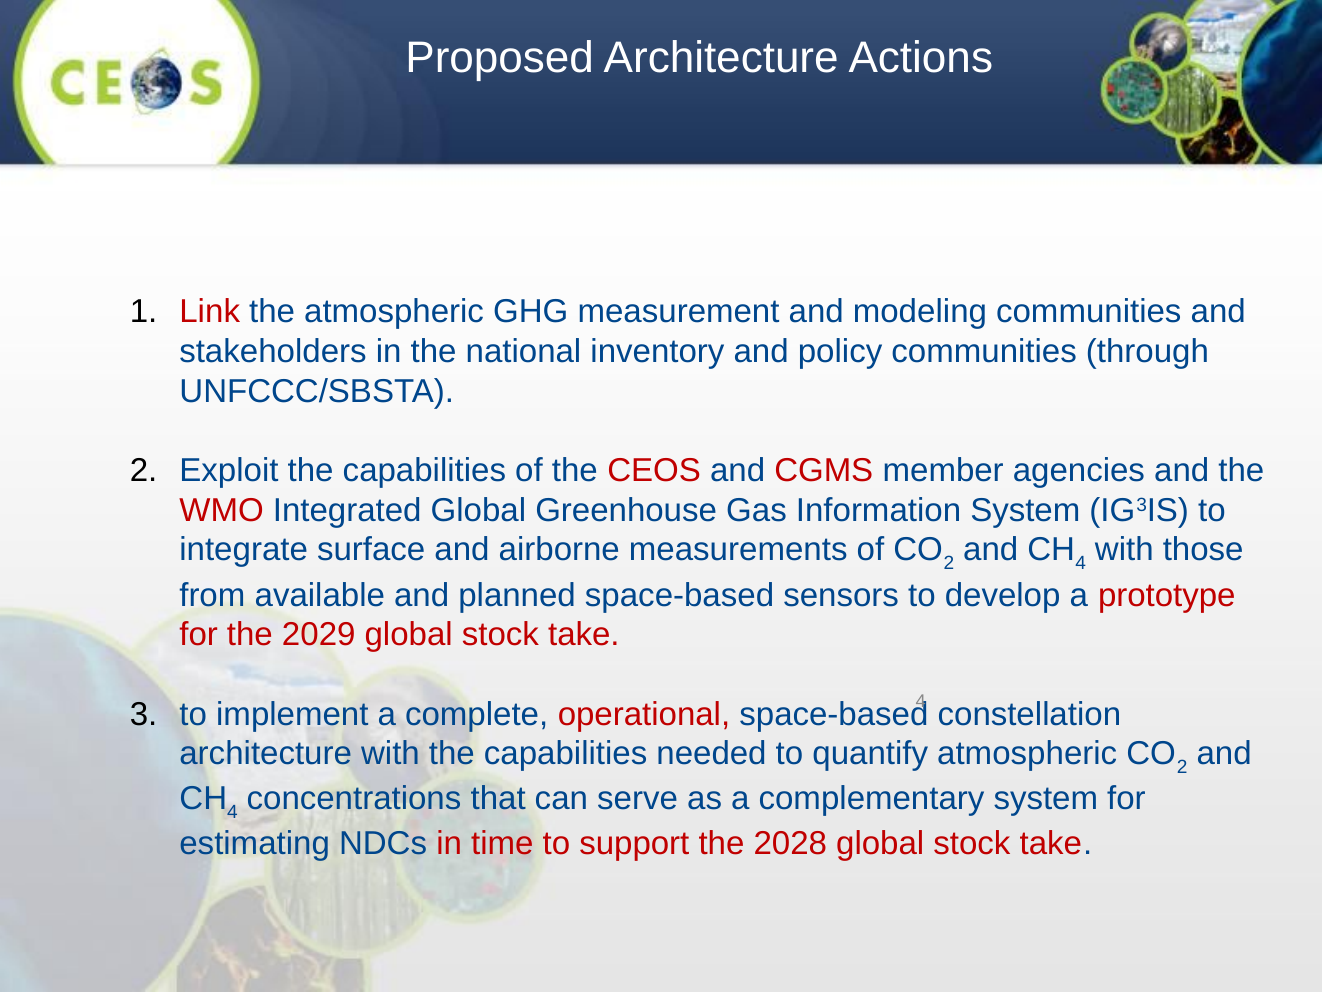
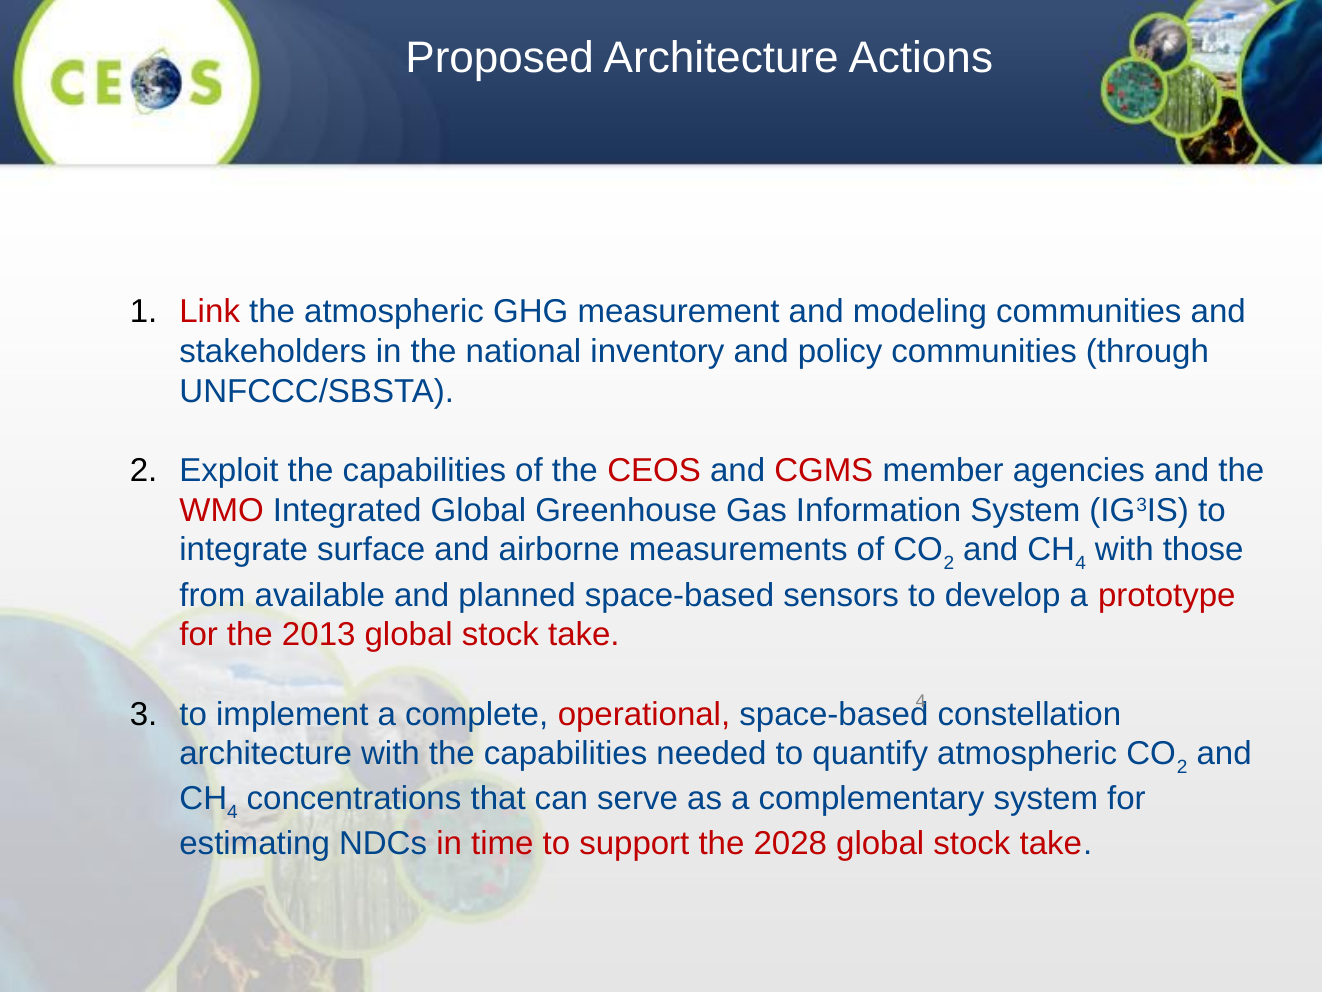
2029: 2029 -> 2013
